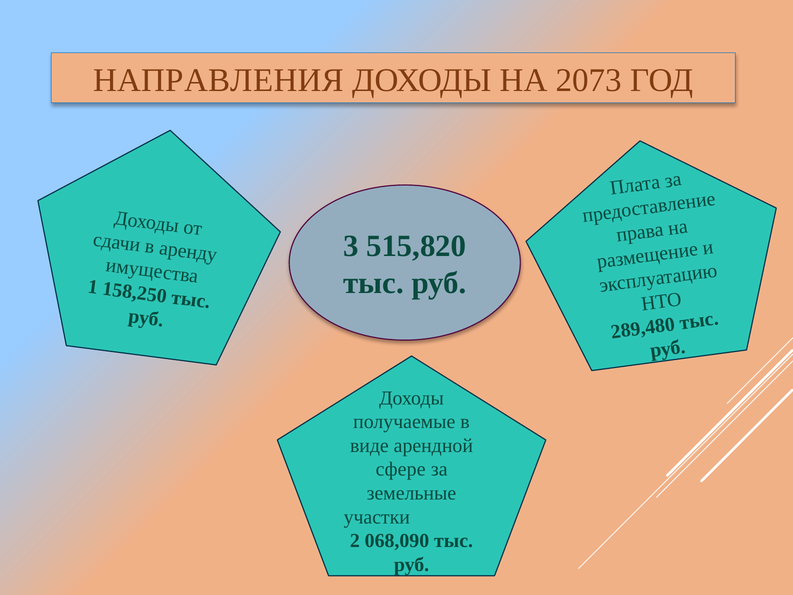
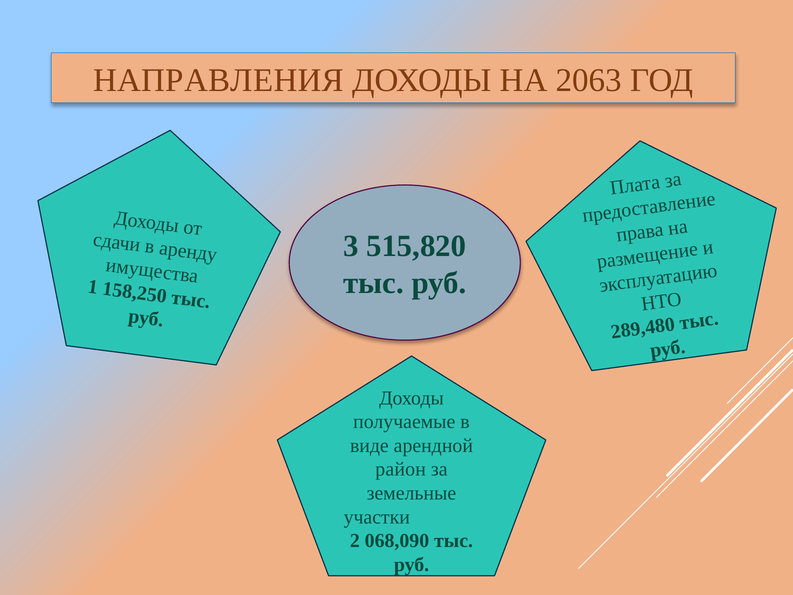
2073: 2073 -> 2063
сфере: сфере -> район
